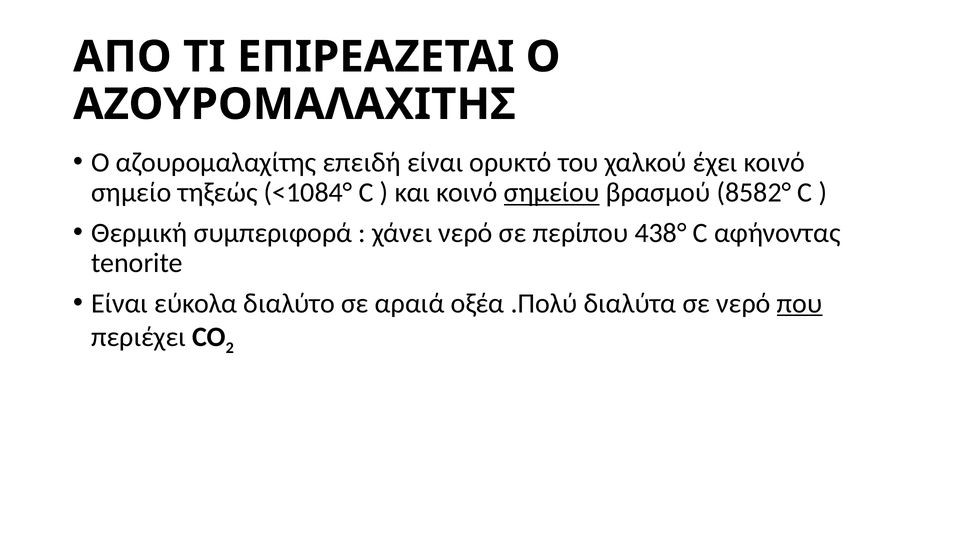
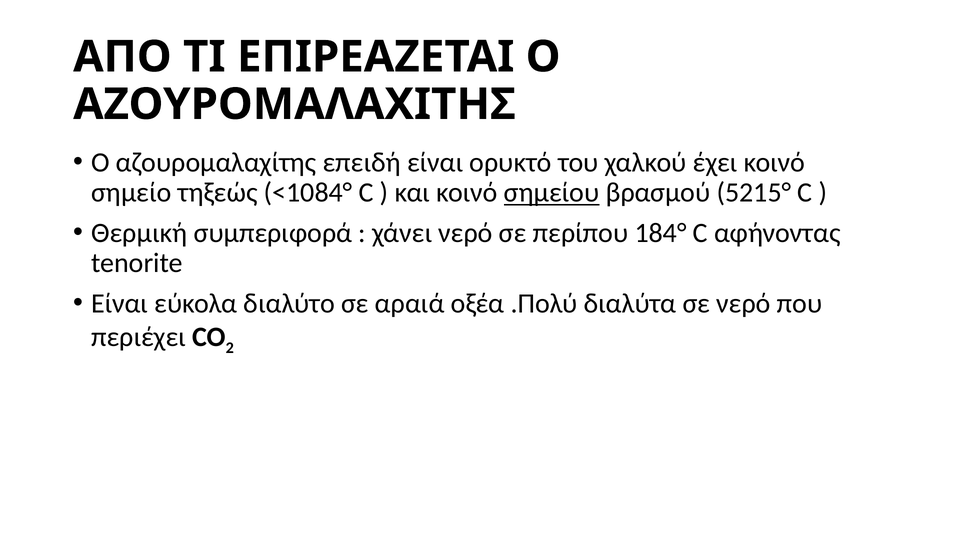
8582°: 8582° -> 5215°
438°: 438° -> 184°
που underline: present -> none
